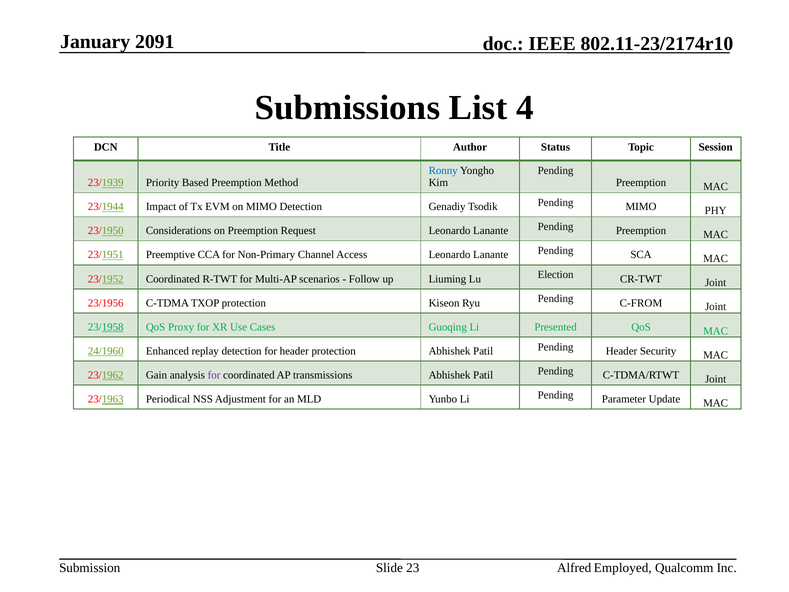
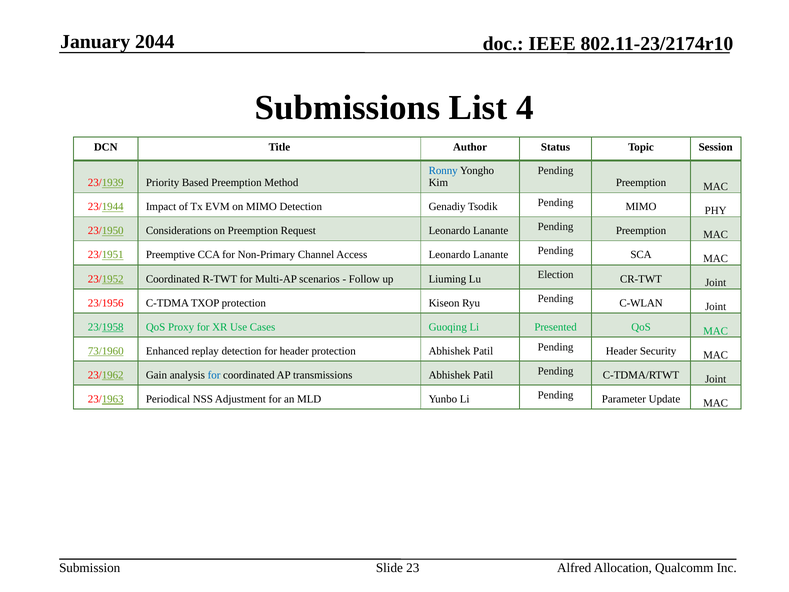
2091: 2091 -> 2044
C-FROM: C-FROM -> C-WLAN
24/1960: 24/1960 -> 73/1960
for at (214, 375) colour: purple -> blue
Employed: Employed -> Allocation
